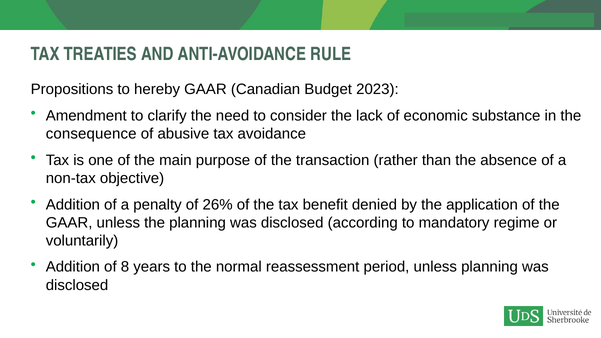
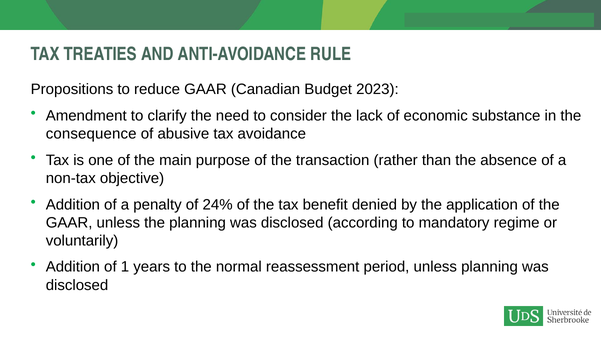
hereby: hereby -> reduce
26%: 26% -> 24%
8: 8 -> 1
